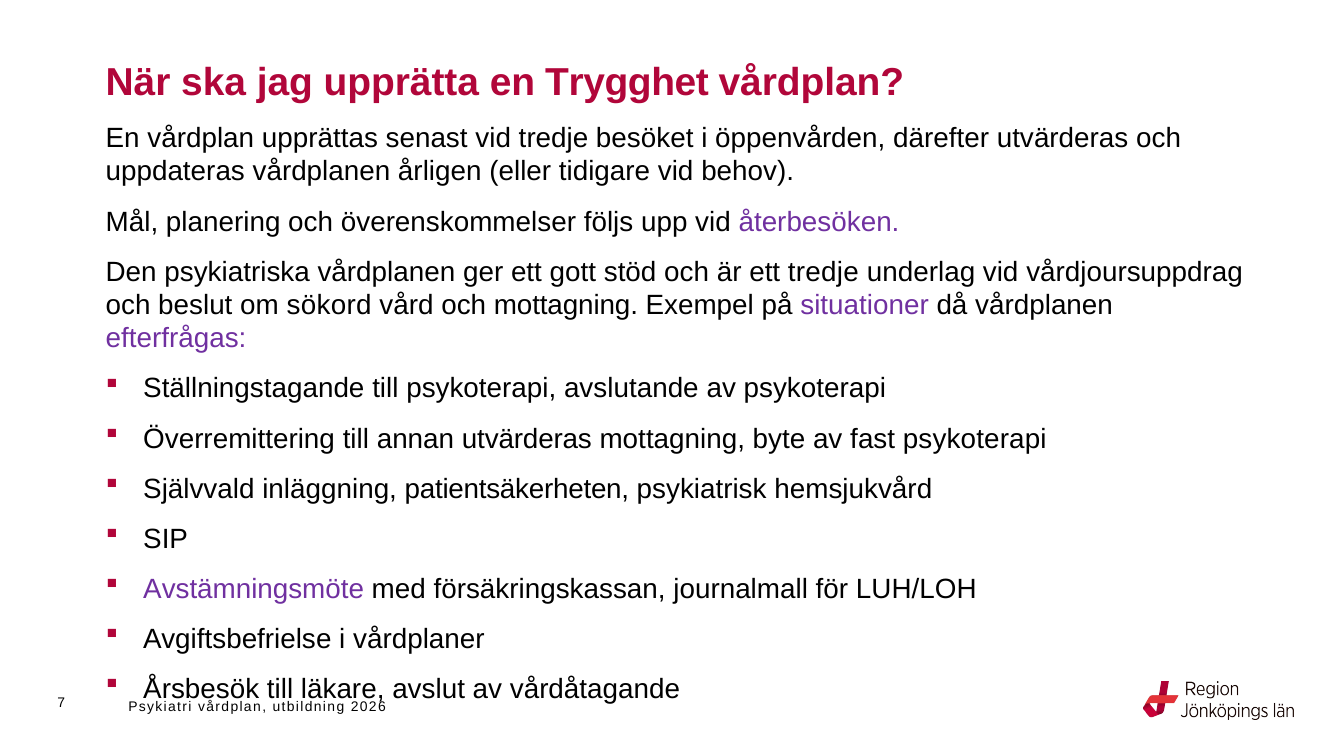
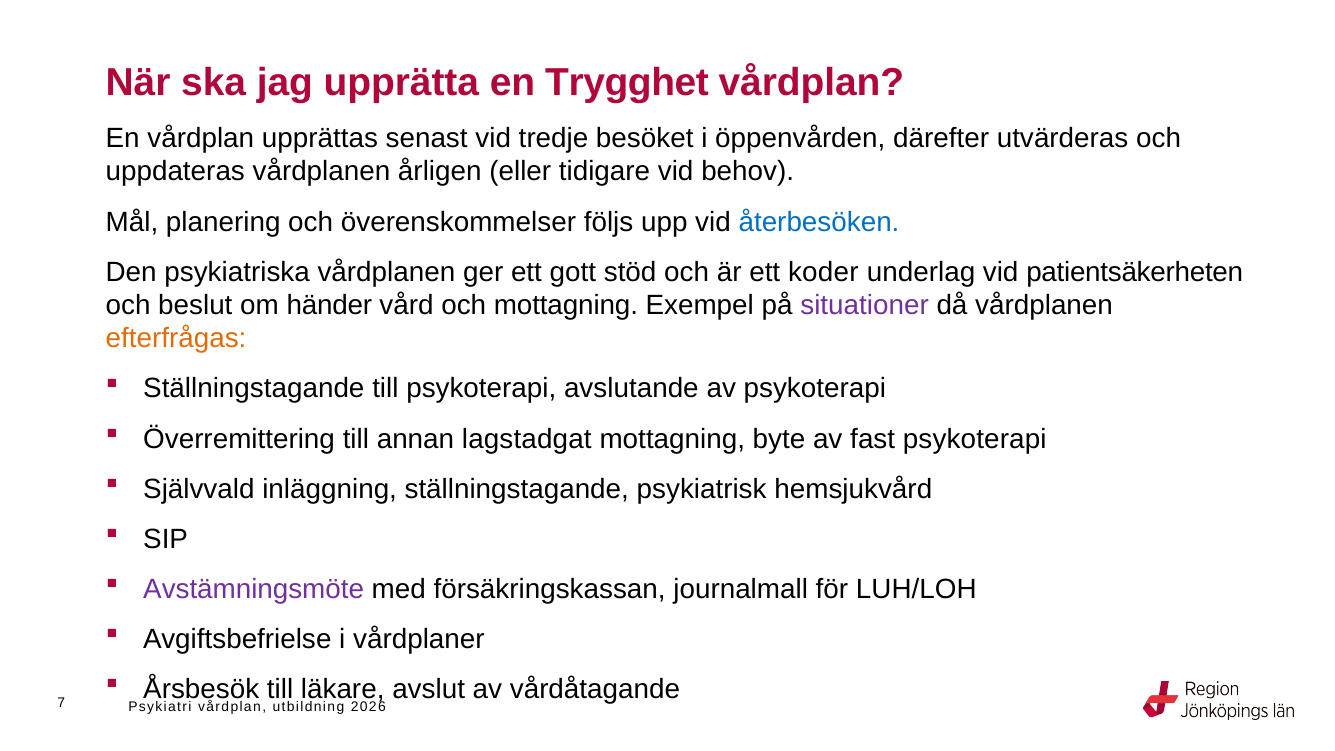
återbesöken colour: purple -> blue
ett tredje: tredje -> koder
vårdjoursuppdrag: vårdjoursuppdrag -> patientsäkerheten
sökord: sökord -> händer
efterfrågas colour: purple -> orange
annan utvärderas: utvärderas -> lagstadgat
inläggning patientsäkerheten: patientsäkerheten -> ställningstagande
